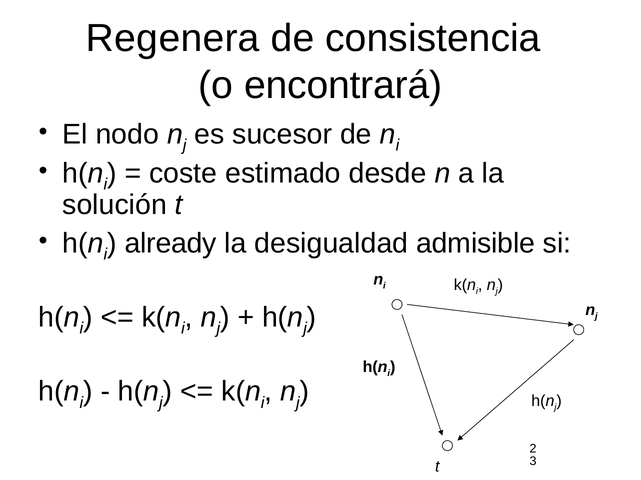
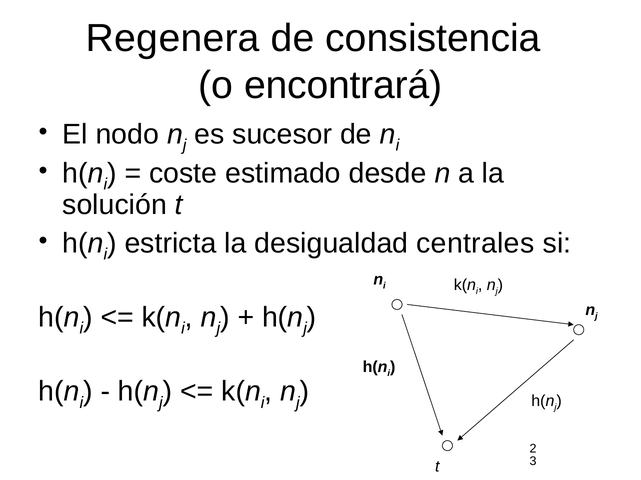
already: already -> estricta
admisible: admisible -> centrales
